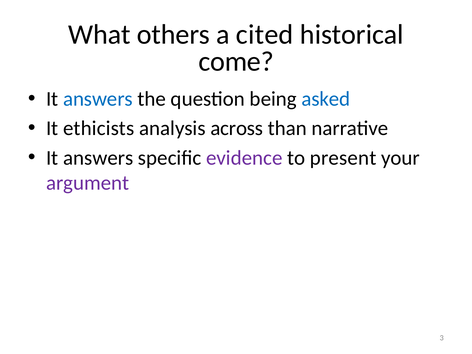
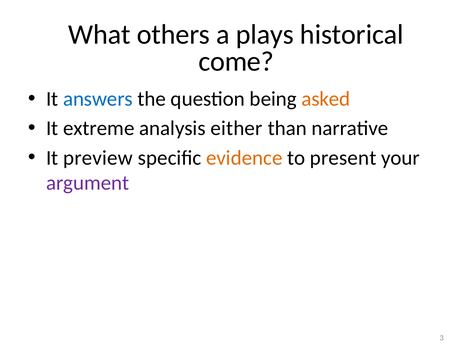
cited: cited -> plays
asked colour: blue -> orange
ethicists: ethicists -> extreme
across: across -> either
answers at (98, 158): answers -> preview
evidence colour: purple -> orange
